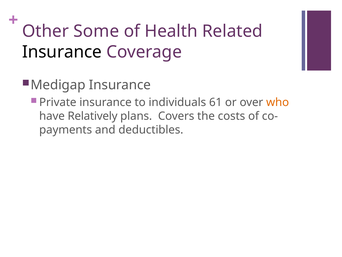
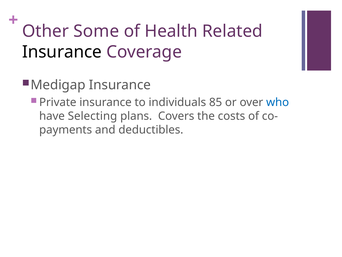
61: 61 -> 85
who colour: orange -> blue
Relatively: Relatively -> Selecting
